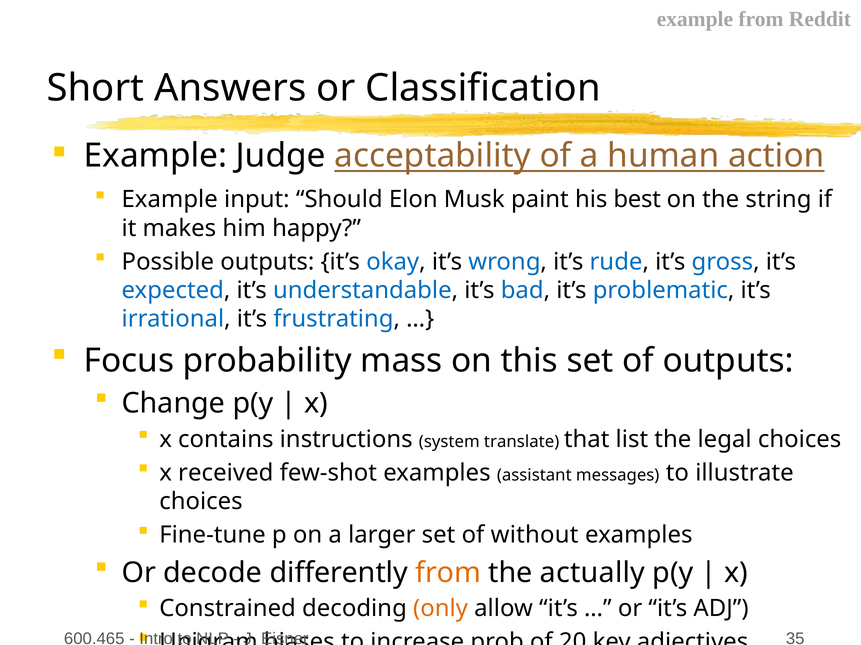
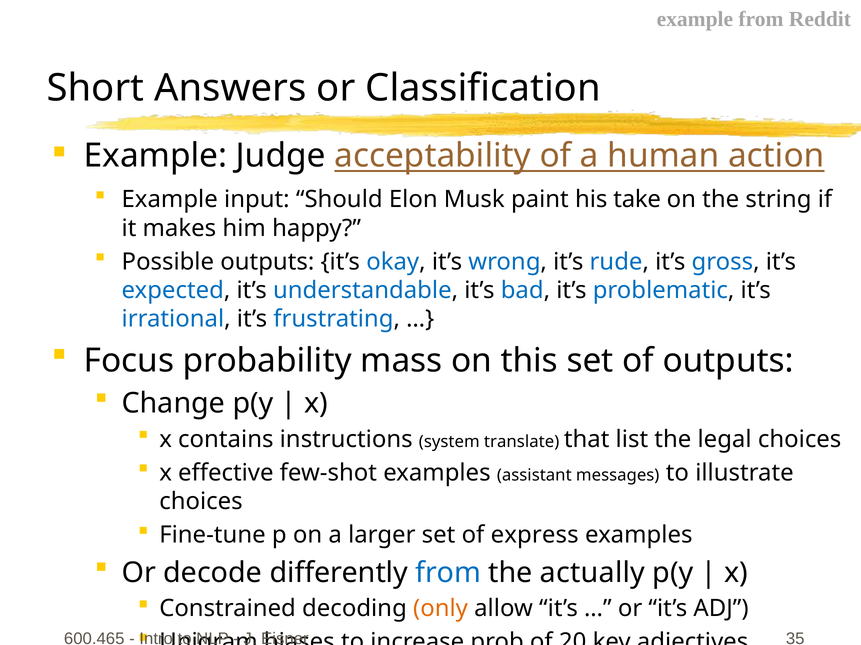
best: best -> take
received: received -> effective
without: without -> express
from at (448, 573) colour: orange -> blue
